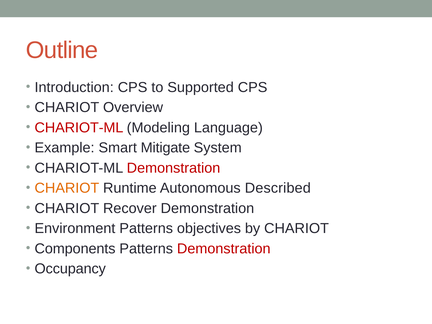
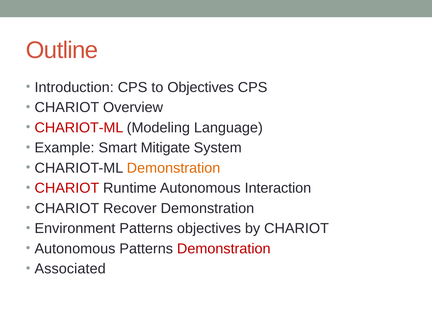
to Supported: Supported -> Objectives
Demonstration at (174, 168) colour: red -> orange
CHARIOT at (67, 188) colour: orange -> red
Described: Described -> Interaction
Components at (75, 249): Components -> Autonomous
Occupancy: Occupancy -> Associated
